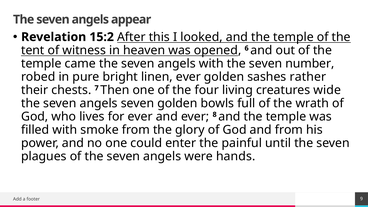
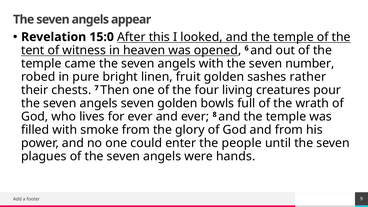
15:2: 15:2 -> 15:0
linen ever: ever -> fruit
wide: wide -> pour
painful: painful -> people
